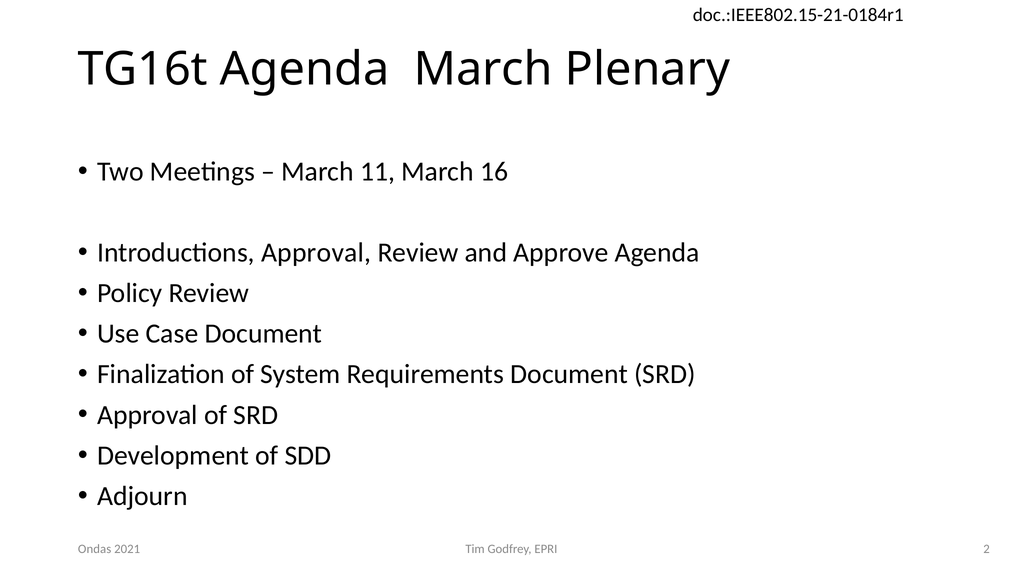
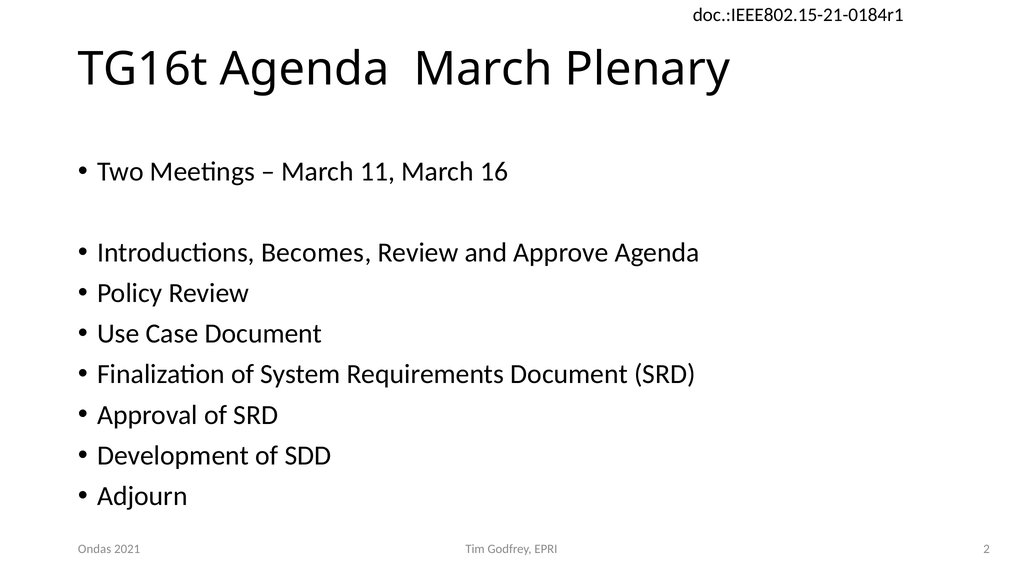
Introductions Approval: Approval -> Becomes
